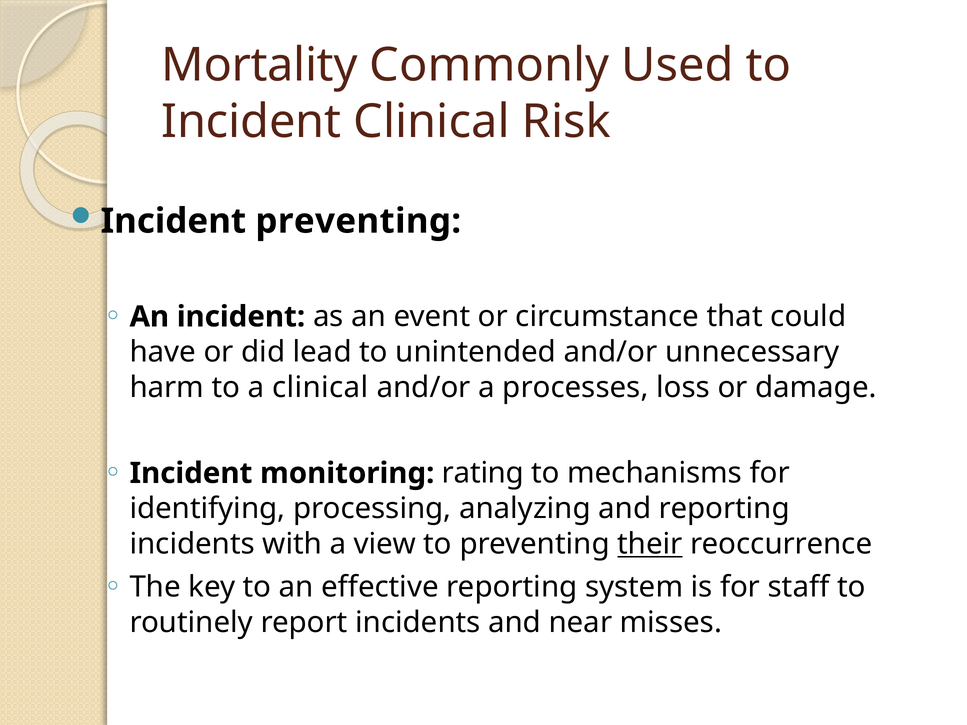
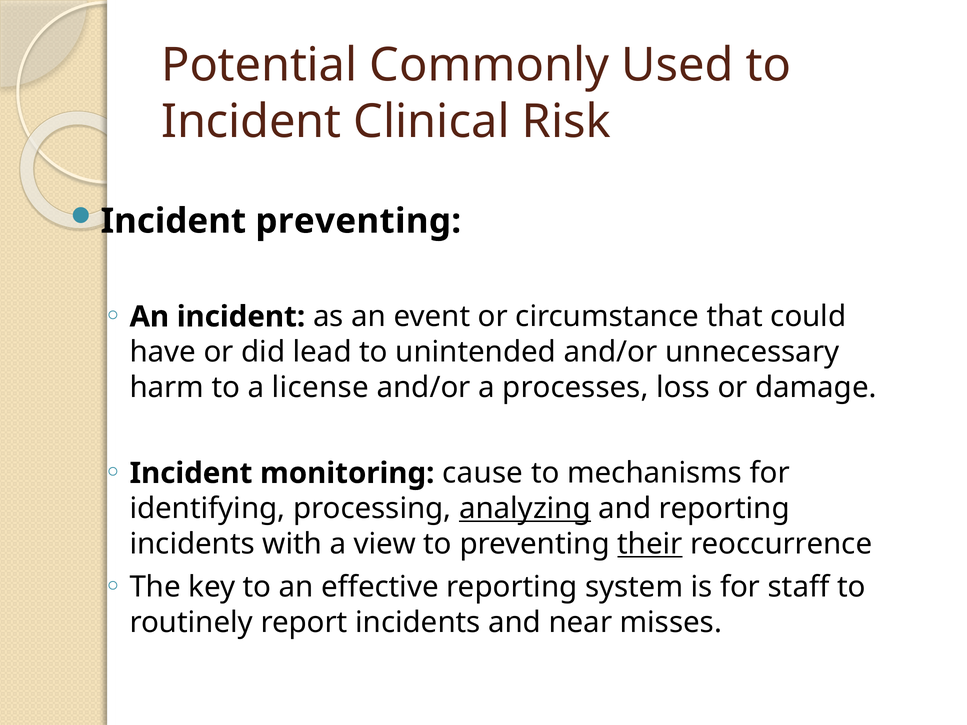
Mortality: Mortality -> Potential
a clinical: clinical -> license
rating: rating -> cause
analyzing underline: none -> present
